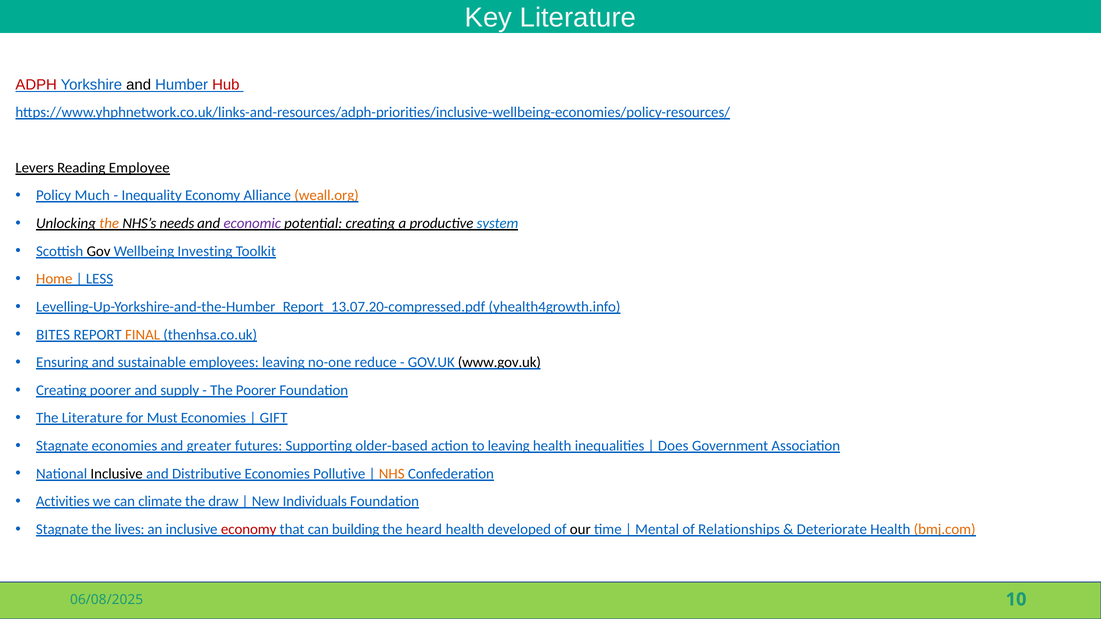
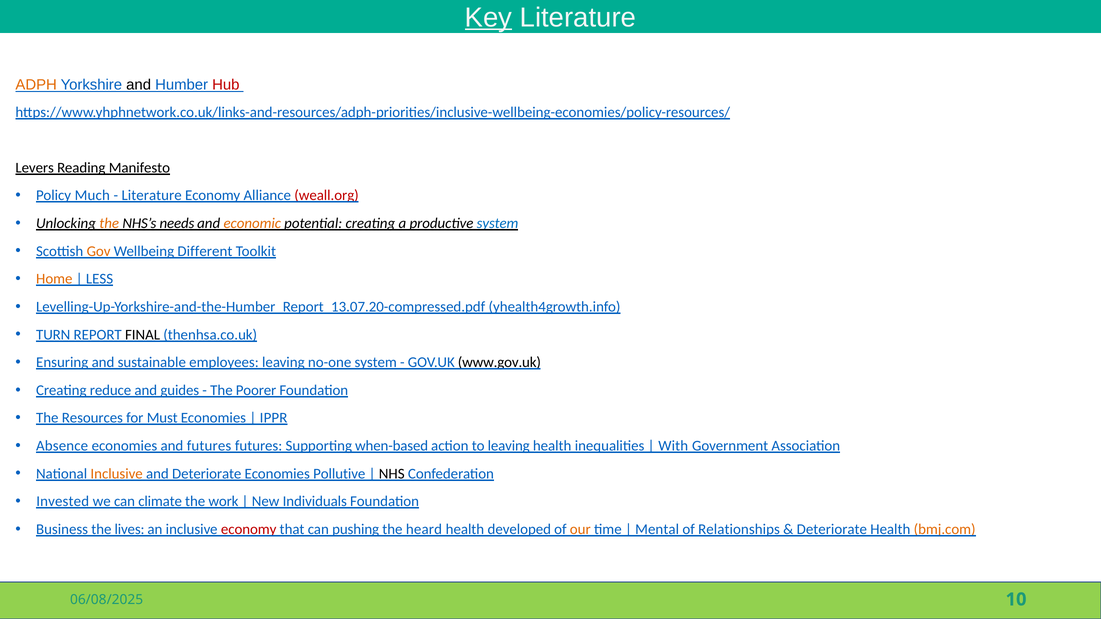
Key underline: none -> present
ADPH colour: red -> orange
Employee: Employee -> Manifesto
Inequality at (152, 196): Inequality -> Literature
weall.org colour: orange -> red
economic colour: purple -> orange
Gov colour: black -> orange
Investing: Investing -> Different
BITES: BITES -> TURN
FINAL colour: orange -> black
no-one reduce: reduce -> system
Creating poorer: poorer -> reduce
supply: supply -> guides
The Literature: Literature -> Resources
GIFT: GIFT -> IPPR
Stagnate at (62, 446): Stagnate -> Absence
and greater: greater -> futures
older-based: older-based -> when-based
Does: Does -> With
Inclusive at (117, 474) colour: black -> orange
and Distributive: Distributive -> Deteriorate
NHS colour: orange -> black
Activities: Activities -> Invested
draw: draw -> work
Stagnate at (62, 530): Stagnate -> Business
building: building -> pushing
our colour: black -> orange
